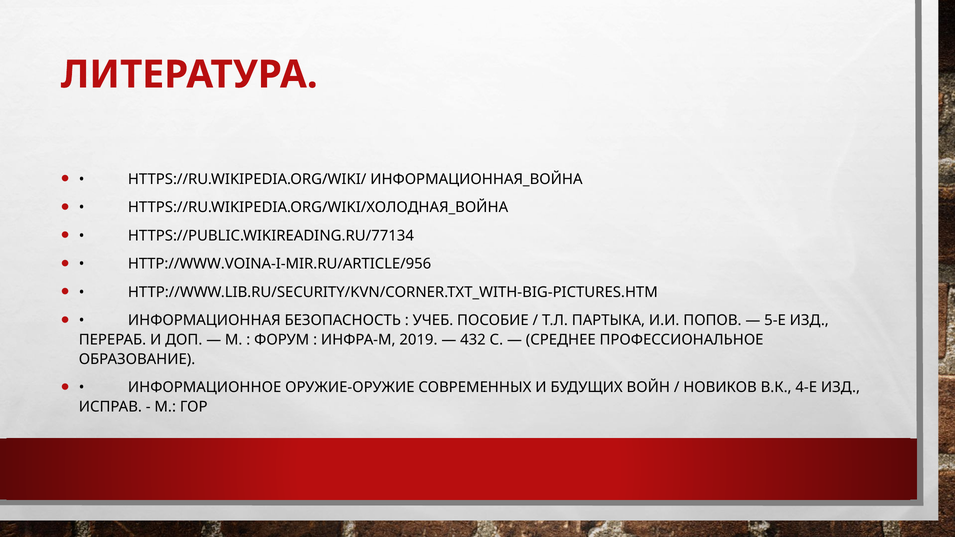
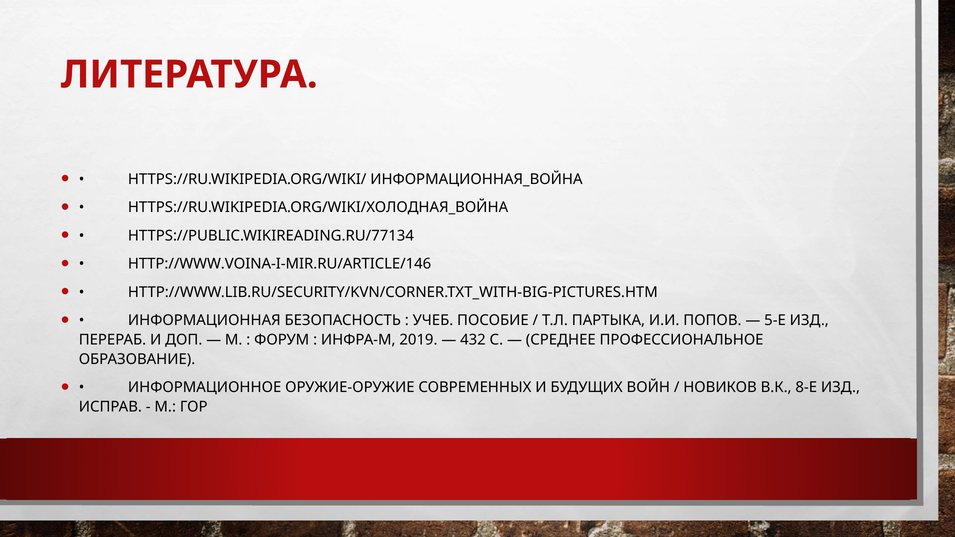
HTTP://WWW.VOINA-I-MIR.RU/ARTICLE/956: HTTP://WWW.VOINA-I-MIR.RU/ARTICLE/956 -> HTTP://WWW.VOINA-I-MIR.RU/ARTICLE/146
4-Е: 4-Е -> 8-Е
